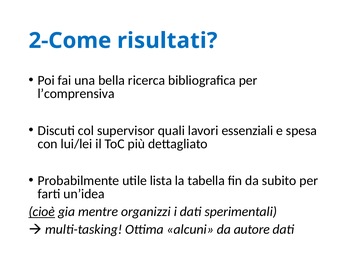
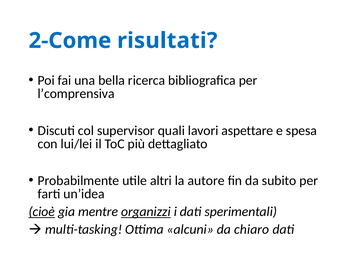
essenziali: essenziali -> aspettare
lista: lista -> altri
tabella: tabella -> autore
organizzi underline: none -> present
autore: autore -> chiaro
